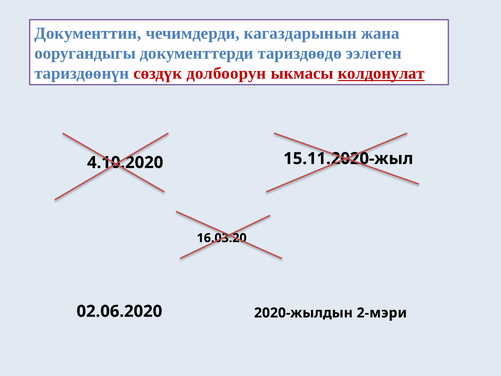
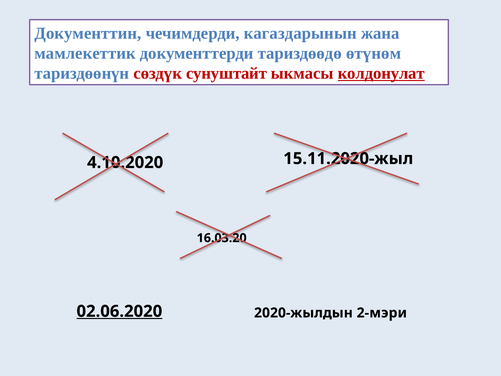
ооругандыгы: ооругандыгы -> мамлекеттик
ээлеген: ээлеген -> өтүнөм
долбоорун: долбоорун -> сунуштайт
02.06.2020 underline: none -> present
